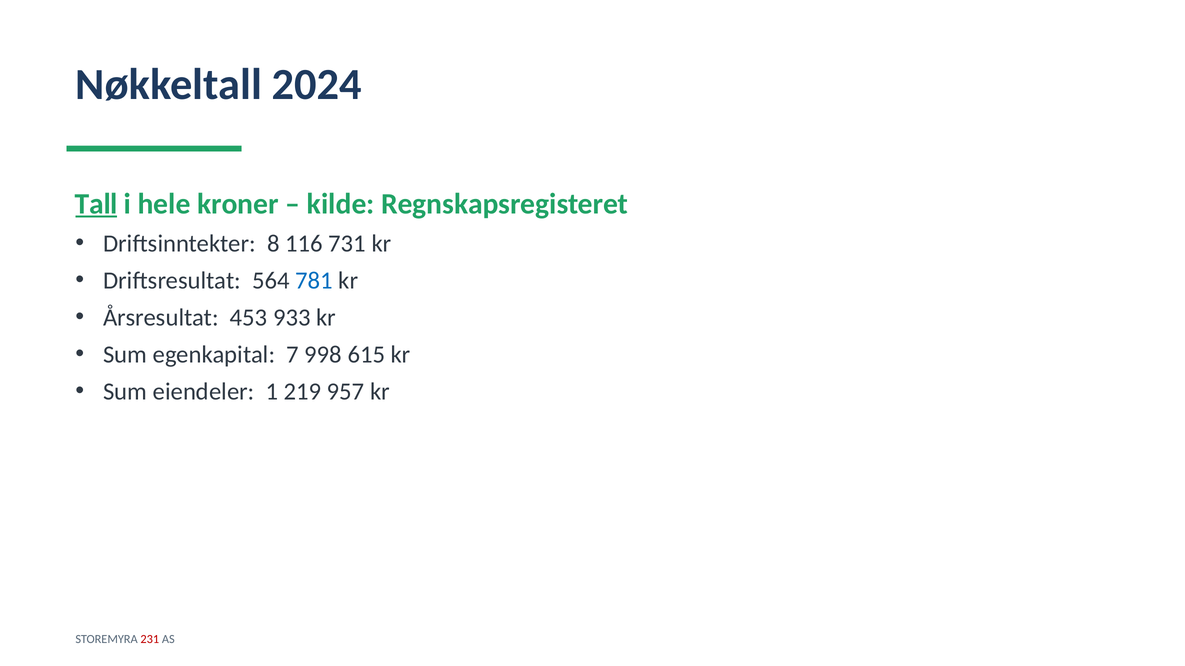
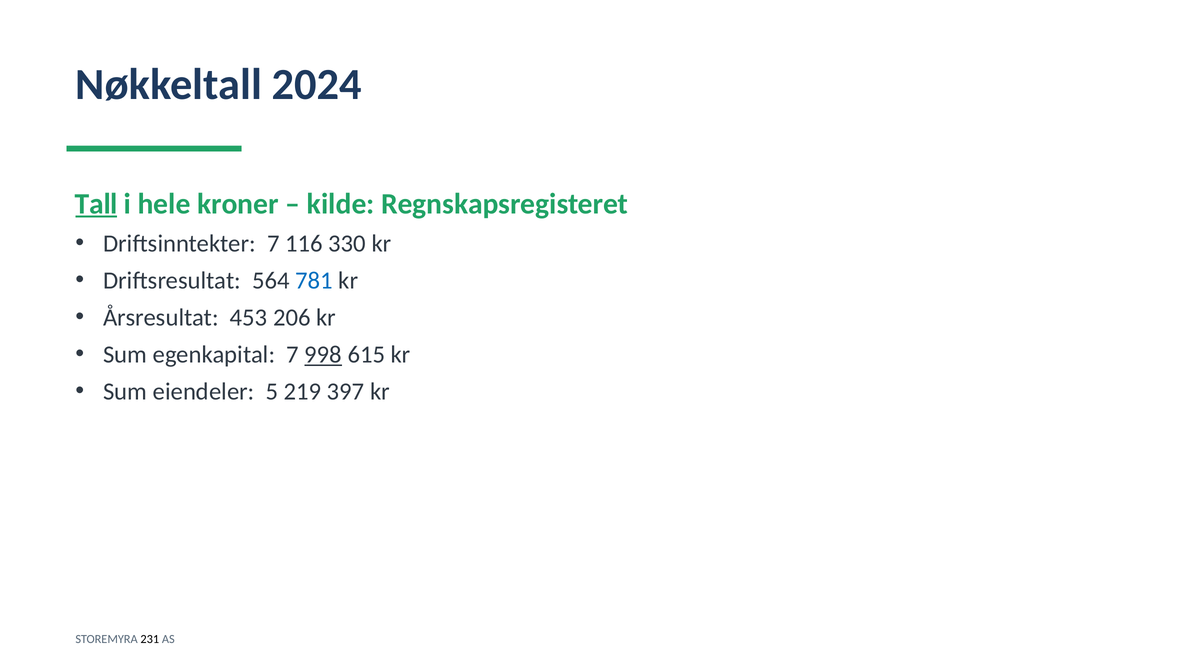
Driftsinntekter 8: 8 -> 7
731: 731 -> 330
933: 933 -> 206
998 underline: none -> present
1: 1 -> 5
957: 957 -> 397
231 colour: red -> black
